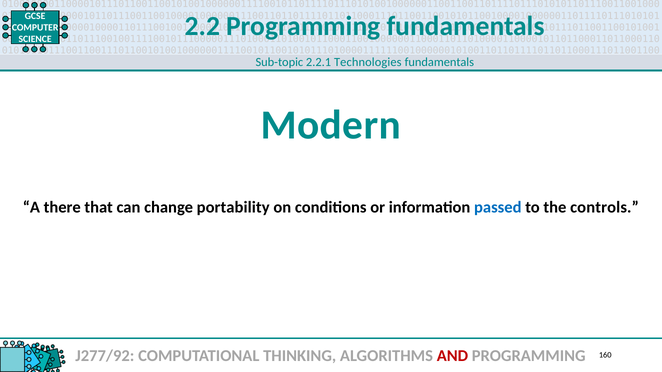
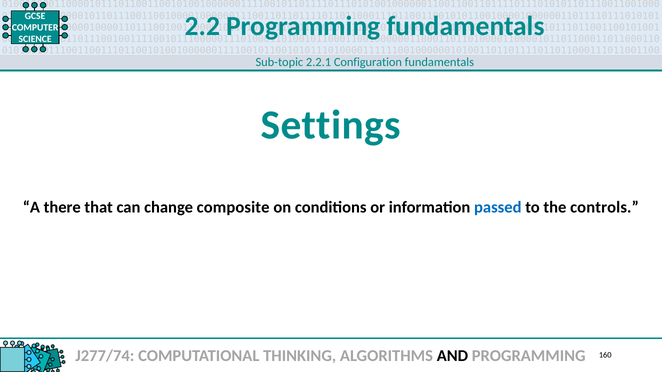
Technologies: Technologies -> Configuration
Modern: Modern -> Settings
portability: portability -> composite
J277/92: J277/92 -> J277/74
AND colour: red -> black
